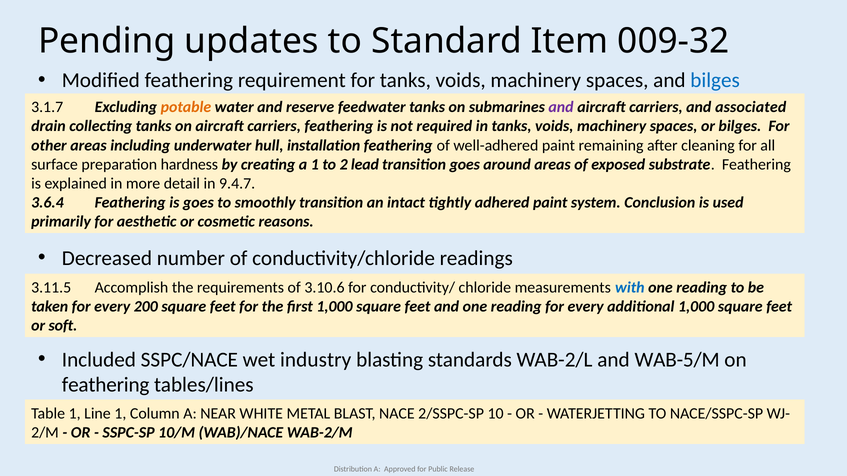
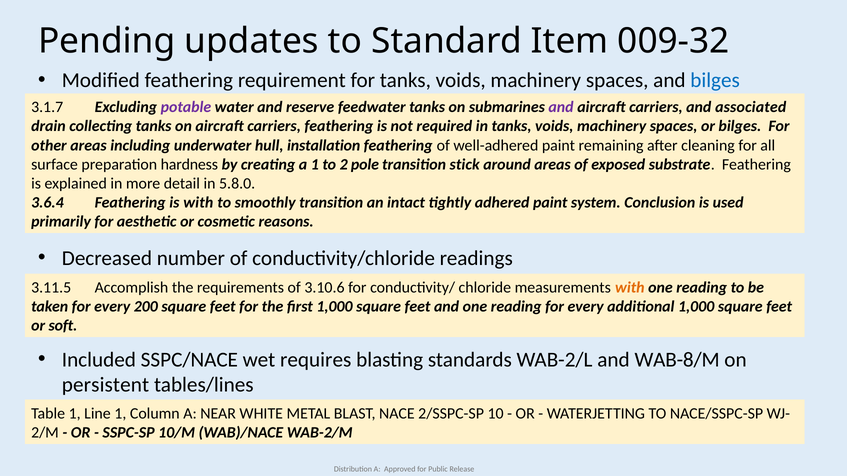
potable colour: orange -> purple
lead: lead -> pole
transition goes: goes -> stick
9.4.7: 9.4.7 -> 5.8.0
is goes: goes -> with
with at (630, 288) colour: blue -> orange
industry: industry -> requires
WAB-5/M: WAB-5/M -> WAB-8/M
feathering at (106, 385): feathering -> persistent
